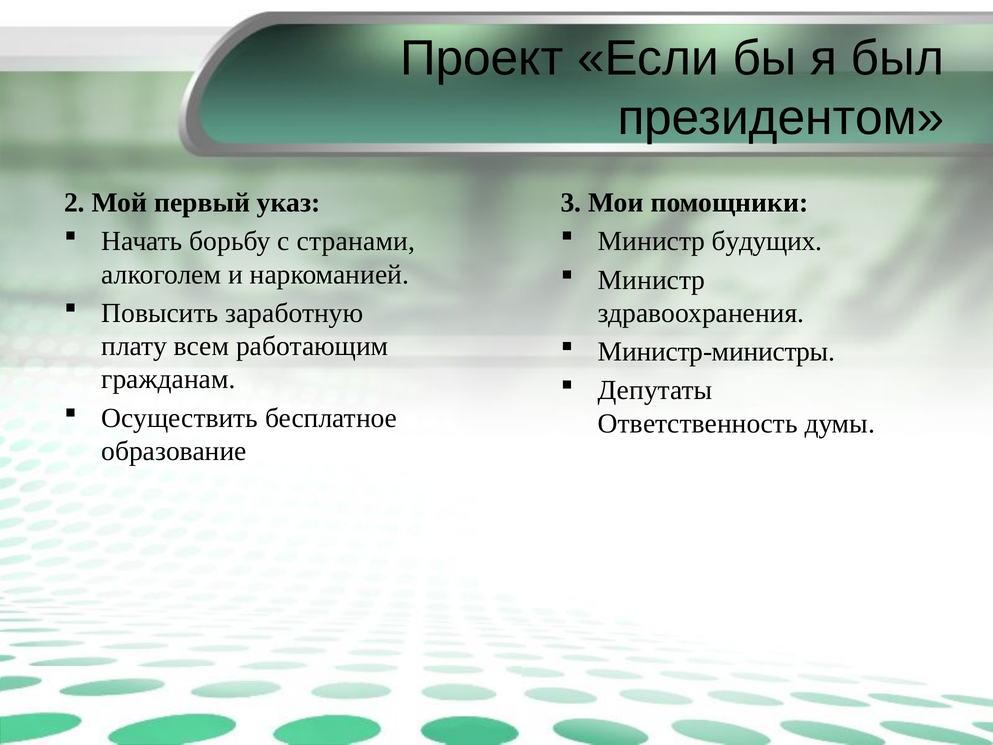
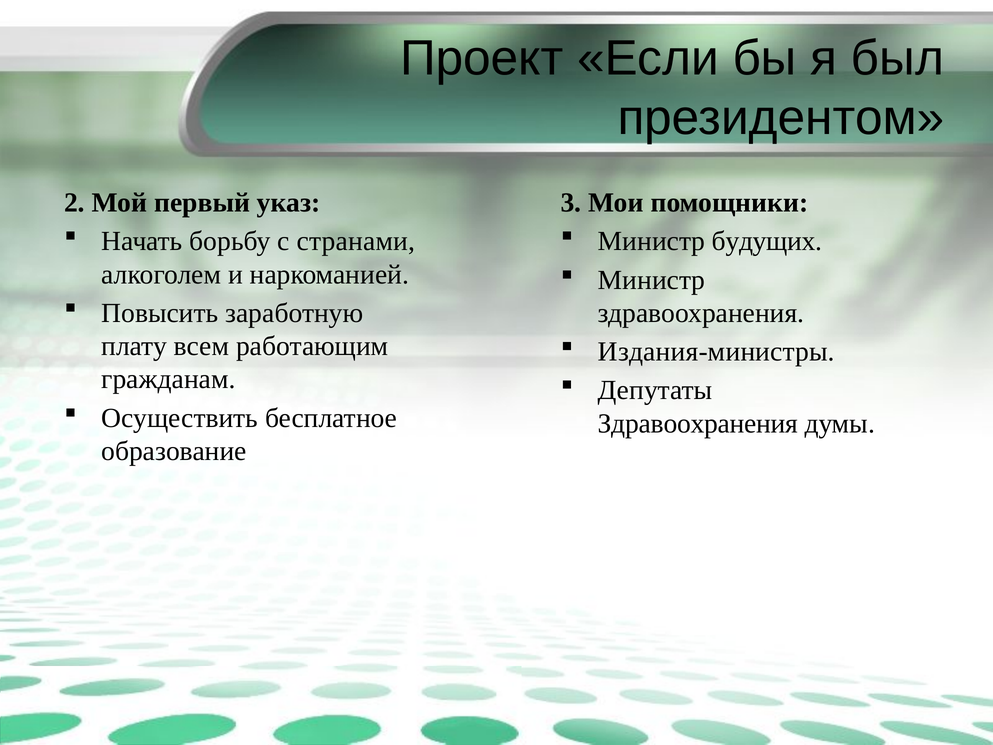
Министр-министры: Министр-министры -> Издания-министры
Ответственность at (698, 423): Ответственность -> Здравоохранения
